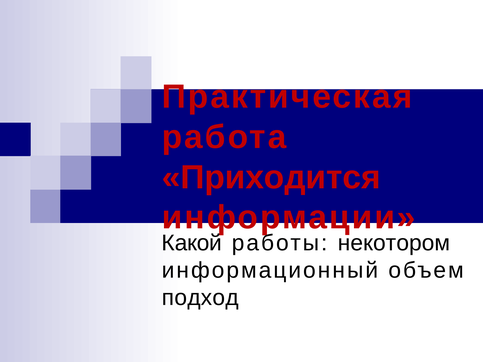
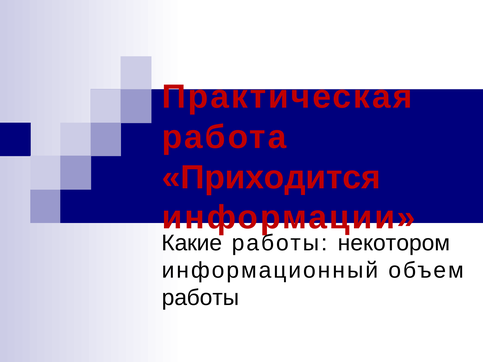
Какой: Какой -> Какие
подход at (200, 298): подход -> работы
